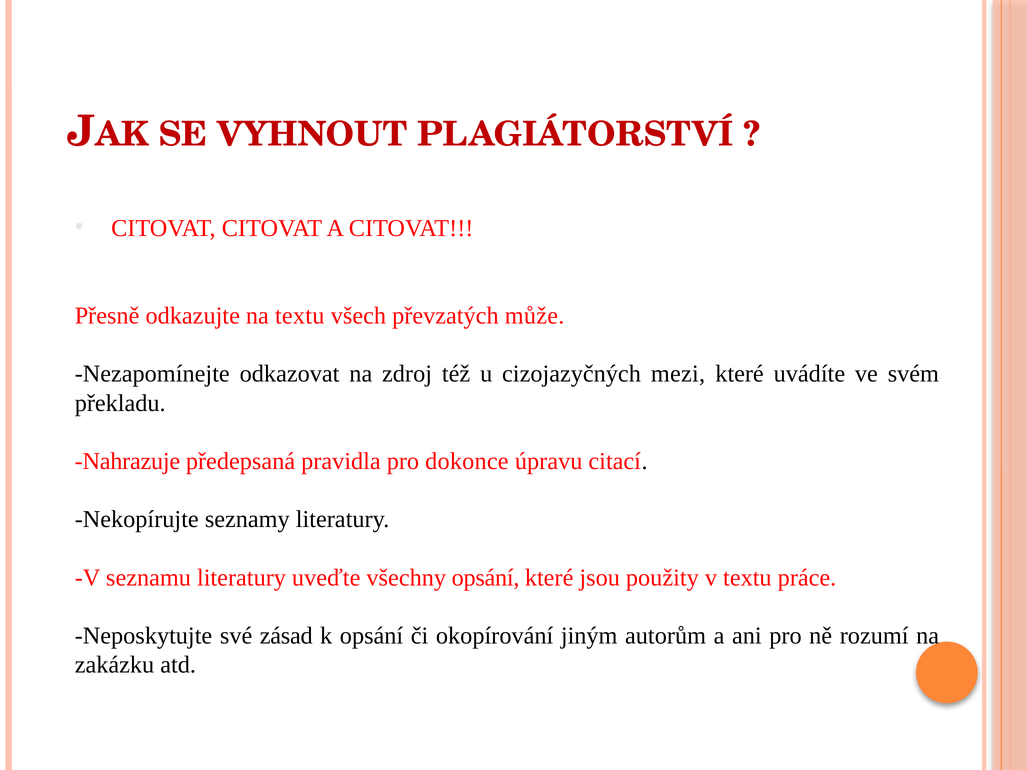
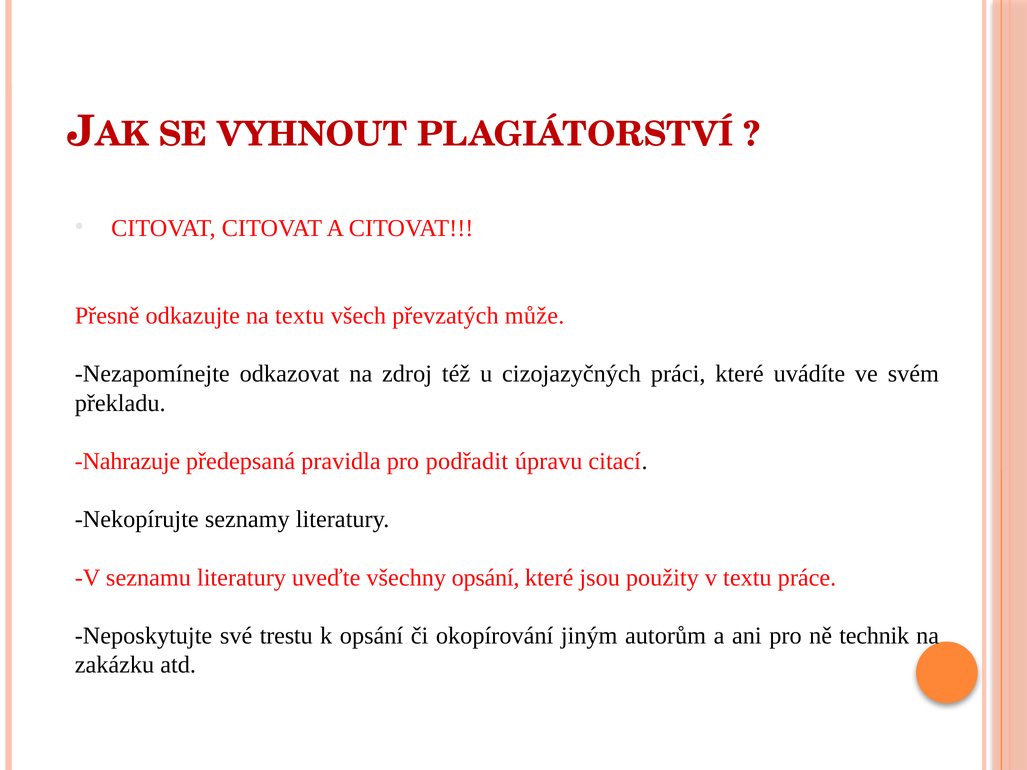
mezi: mezi -> práci
dokonce: dokonce -> podřadit
zásad: zásad -> trestu
rozumí: rozumí -> technik
